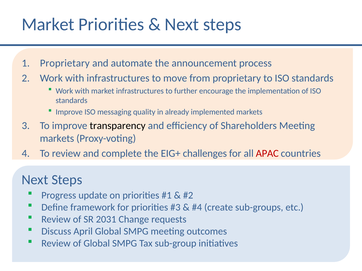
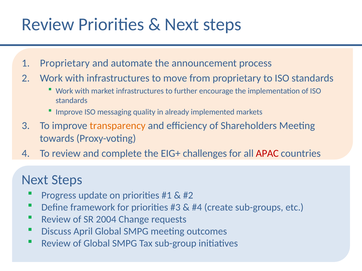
Market at (48, 24): Market -> Review
transparency colour: black -> orange
markets at (57, 139): markets -> towards
2031: 2031 -> 2004
